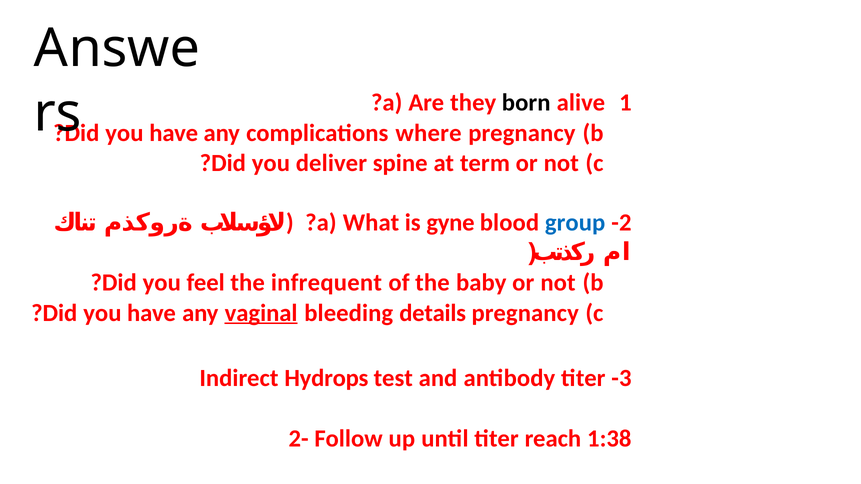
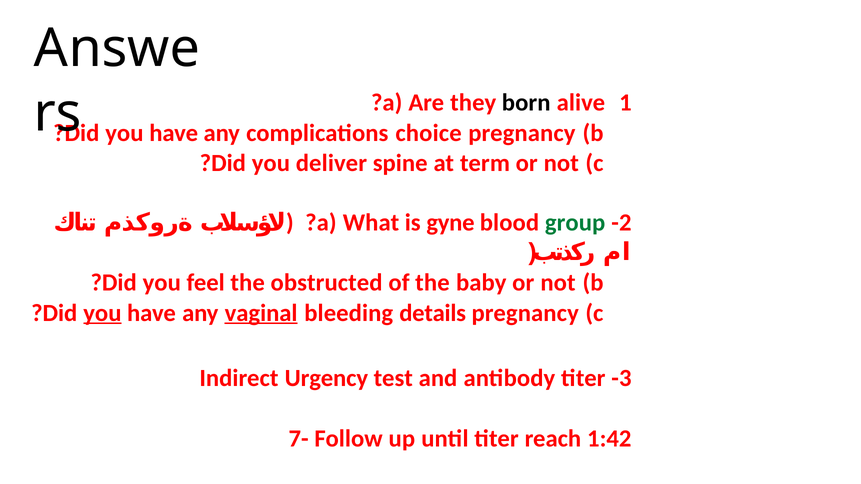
where: where -> choice
group colour: blue -> green
infrequent: infrequent -> obstructed
you at (102, 313) underline: none -> present
Hydrops: Hydrops -> Urgency
2-: 2- -> 7-
1:38: 1:38 -> 1:42
